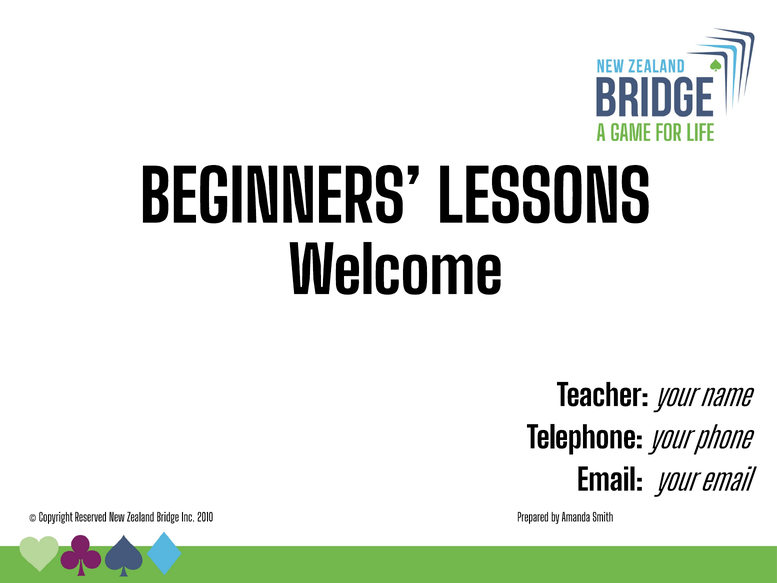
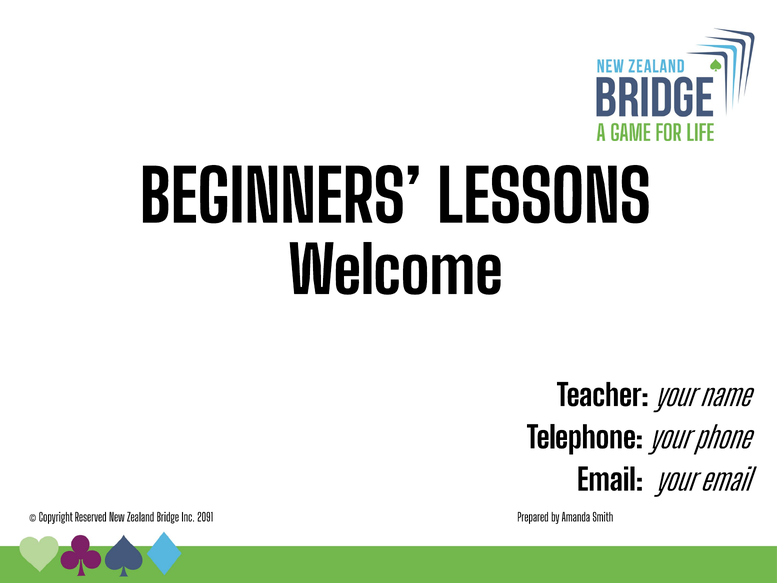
2010: 2010 -> 2091
